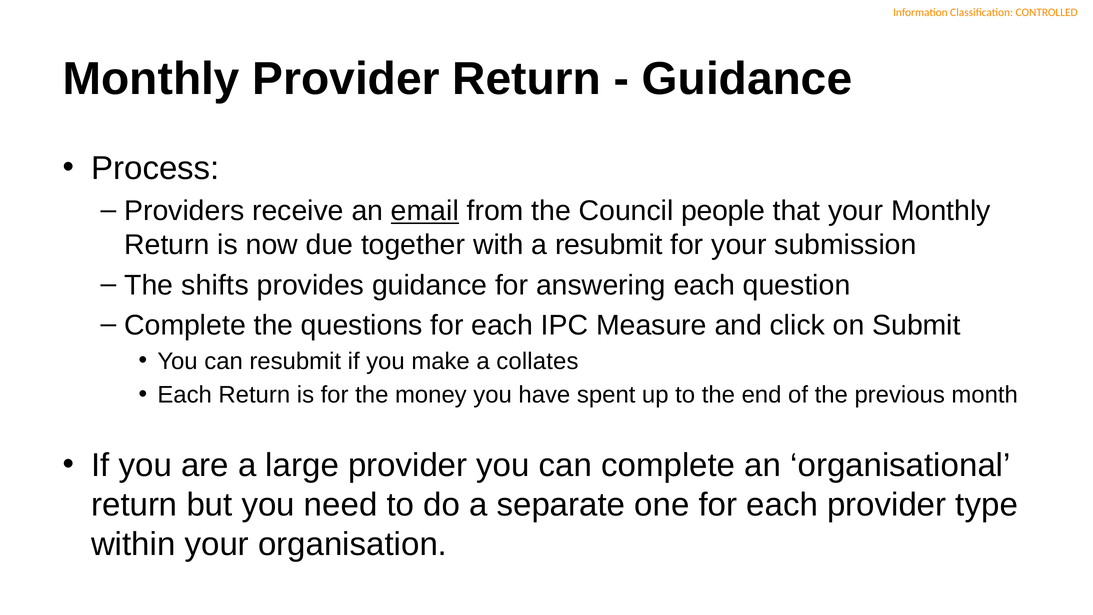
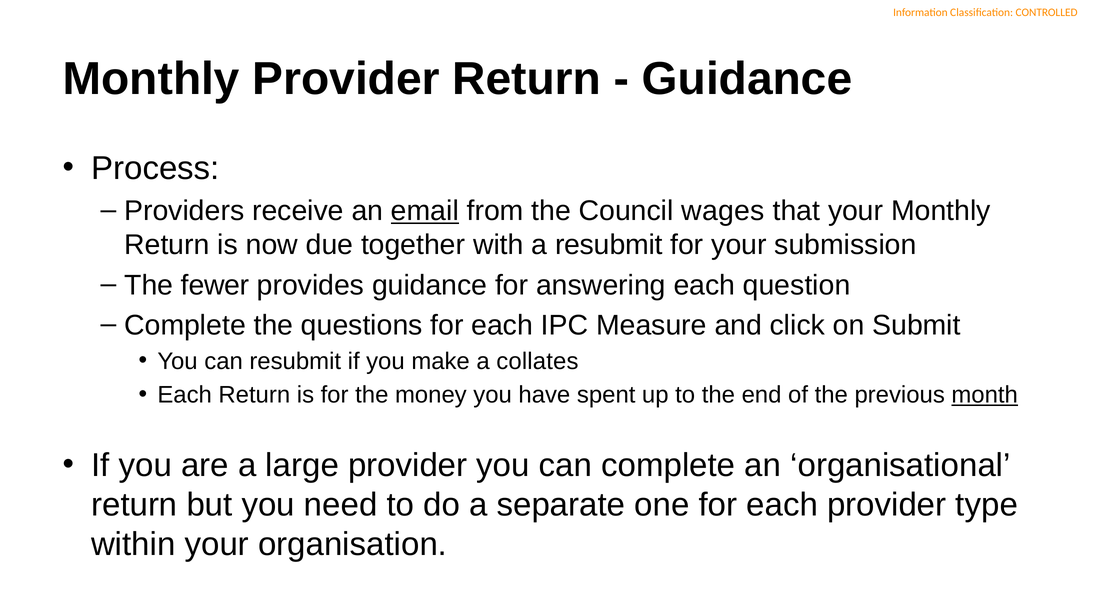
people: people -> wages
shifts: shifts -> fewer
month underline: none -> present
